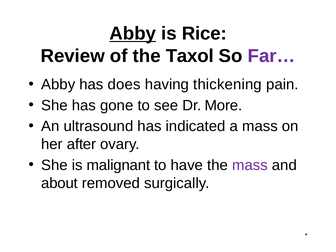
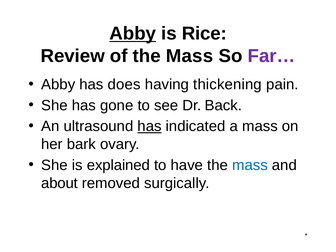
of the Taxol: Taxol -> Mass
More: More -> Back
has at (149, 126) underline: none -> present
after: after -> bark
malignant: malignant -> explained
mass at (250, 165) colour: purple -> blue
